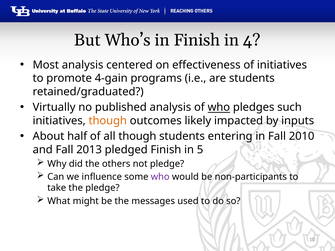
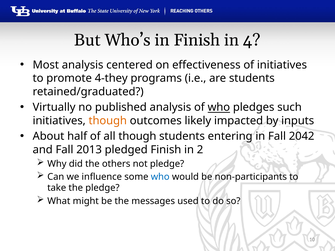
4-gain: 4-gain -> 4-they
2010: 2010 -> 2042
5: 5 -> 2
who at (160, 177) colour: purple -> blue
